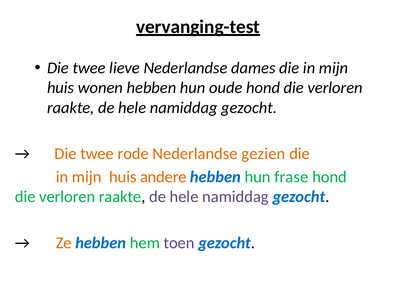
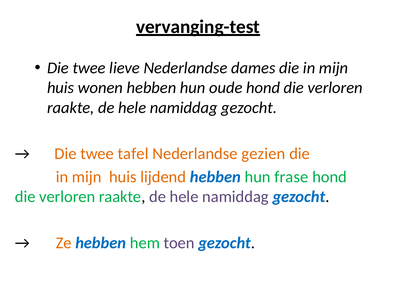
rode: rode -> tafel
andere: andere -> lijdend
